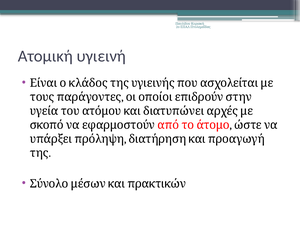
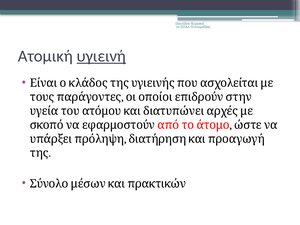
υγιεινή underline: none -> present
